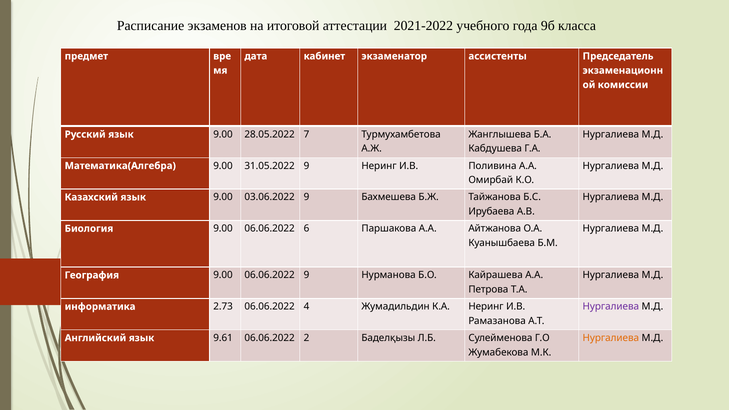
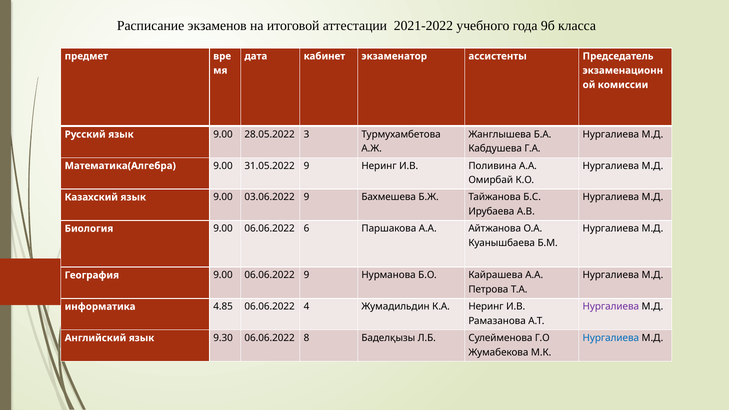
7: 7 -> 3
2.73: 2.73 -> 4.85
Нургалиева at (611, 338) colour: orange -> blue
9.61: 9.61 -> 9.30
2: 2 -> 8
